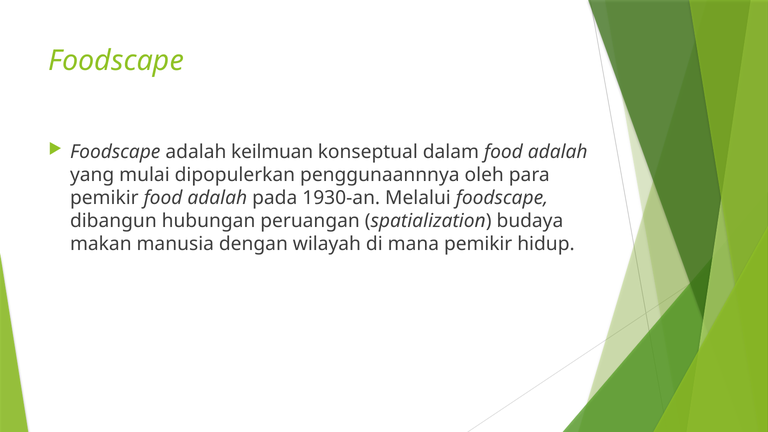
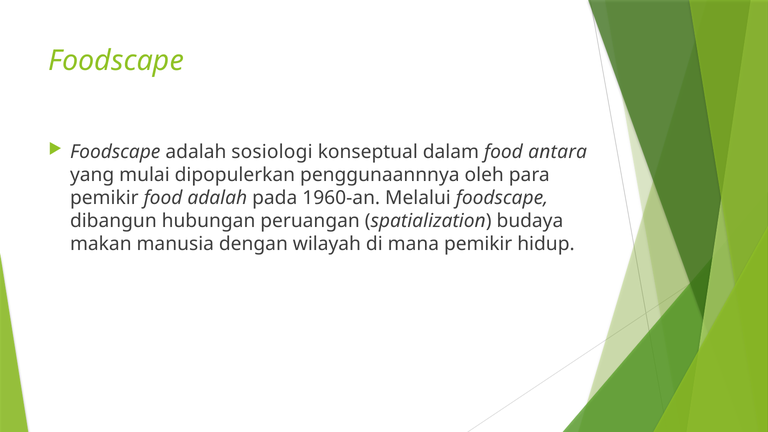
keilmuan: keilmuan -> sosiologi
dalam food adalah: adalah -> antara
1930-an: 1930-an -> 1960-an
